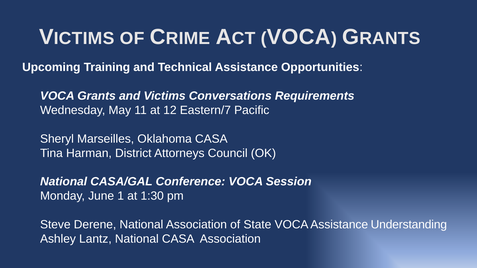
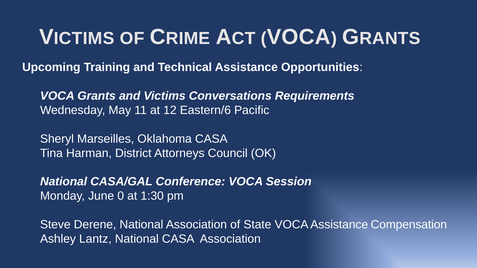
Eastern/7: Eastern/7 -> Eastern/6
1: 1 -> 0
Understanding: Understanding -> Compensation
